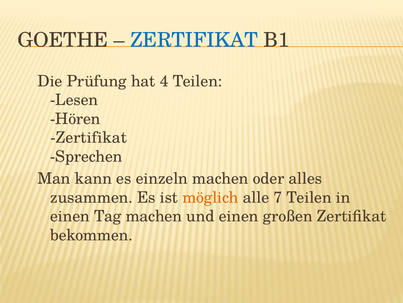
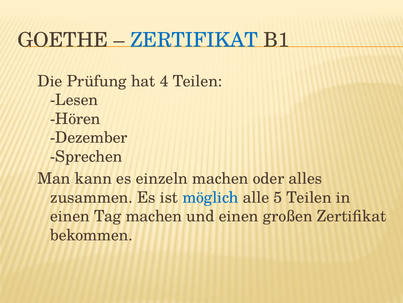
Zertifikat at (89, 137): Zertifikat -> Dezember
möglich colour: orange -> blue
7: 7 -> 5
